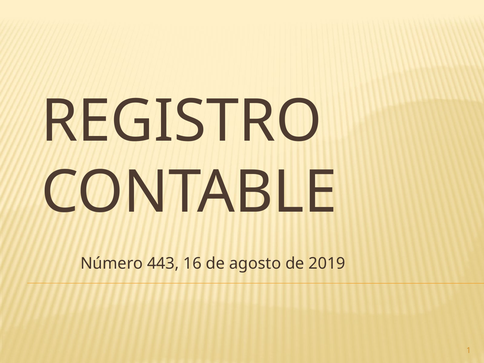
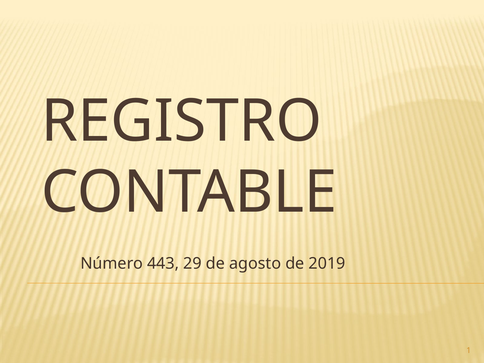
16: 16 -> 29
